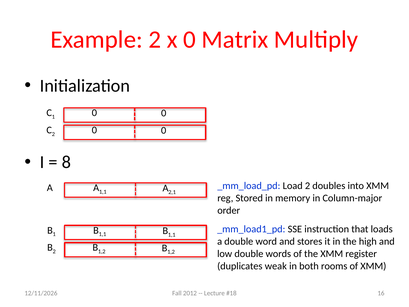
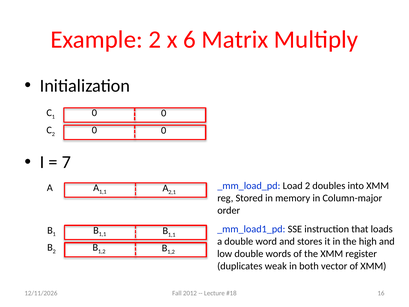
x 0: 0 -> 6
8: 8 -> 7
rooms: rooms -> vector
